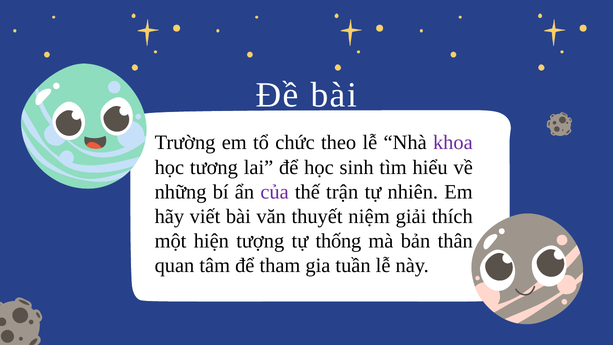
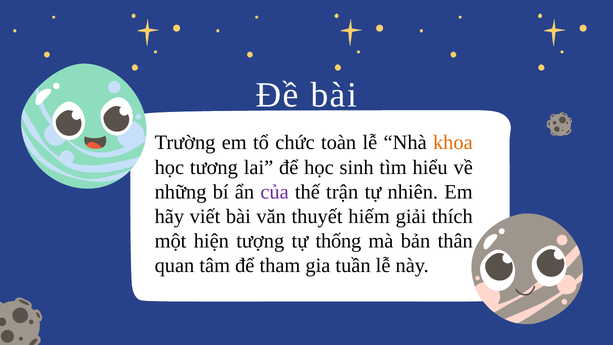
theo: theo -> toàn
khoa colour: purple -> orange
niệm: niệm -> hiếm
